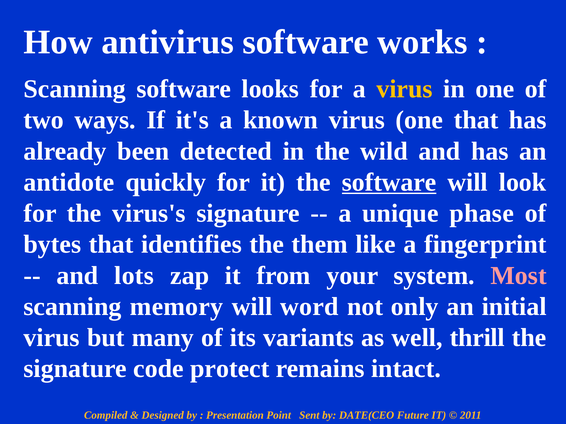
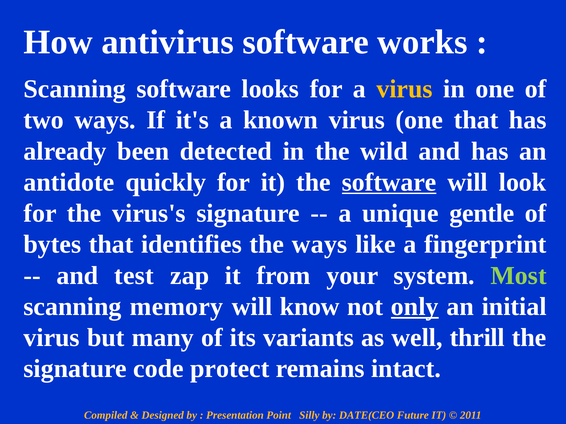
phase: phase -> gentle
the them: them -> ways
lots: lots -> test
Most colour: pink -> light green
word: word -> know
only underline: none -> present
Sent: Sent -> Silly
